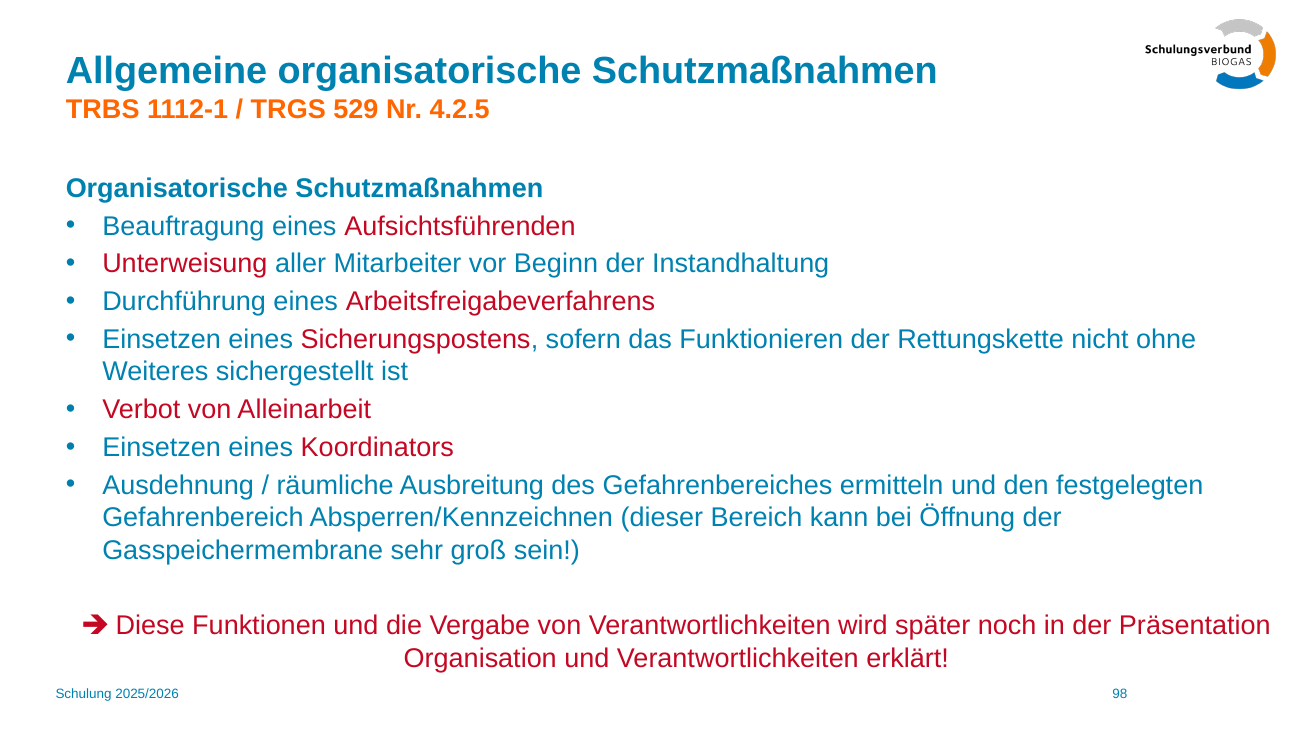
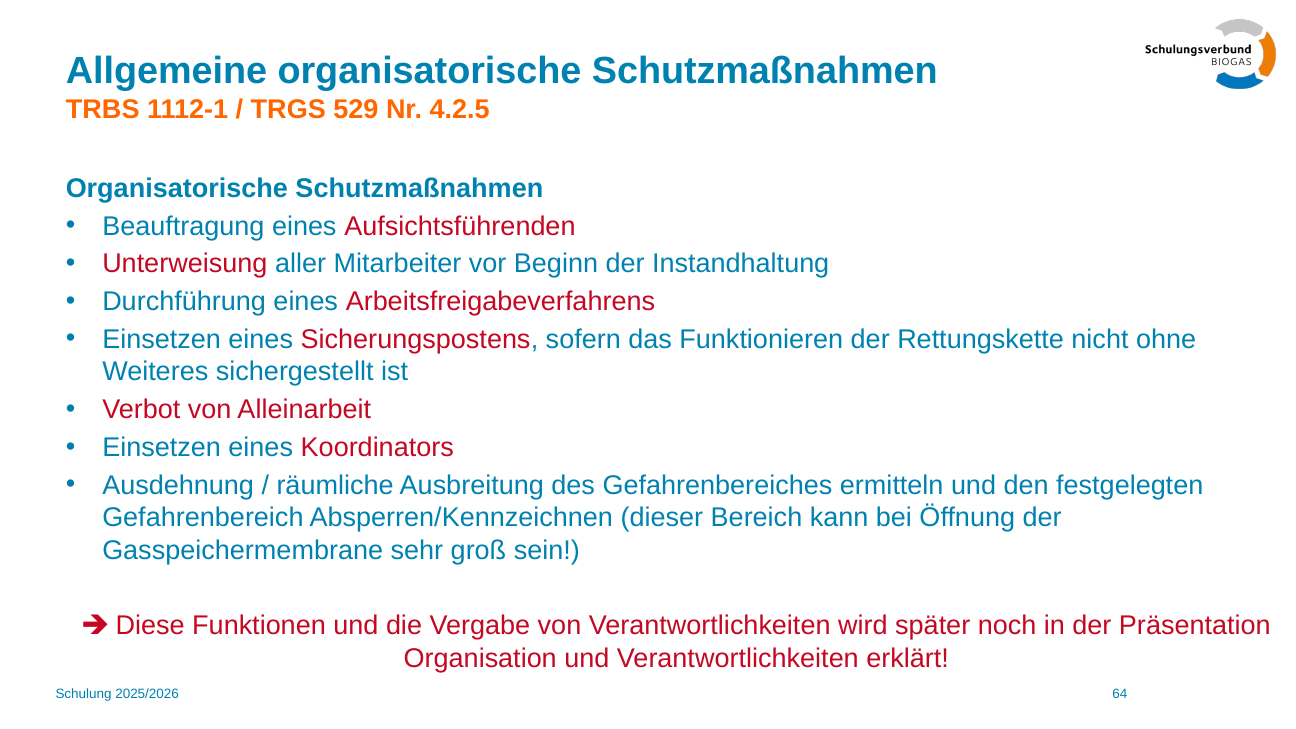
98: 98 -> 64
